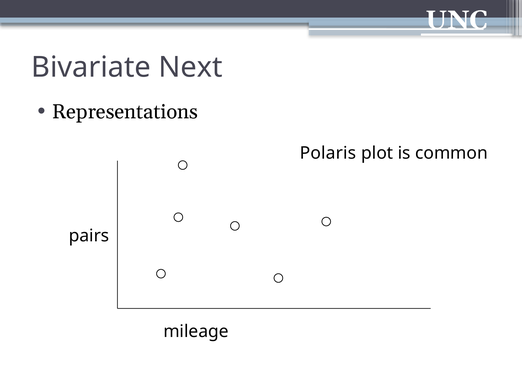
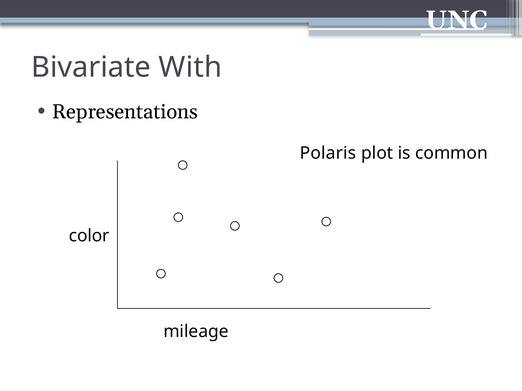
Next: Next -> With
pairs: pairs -> color
